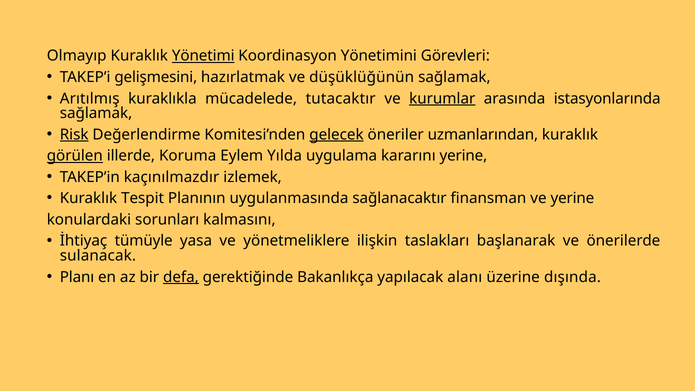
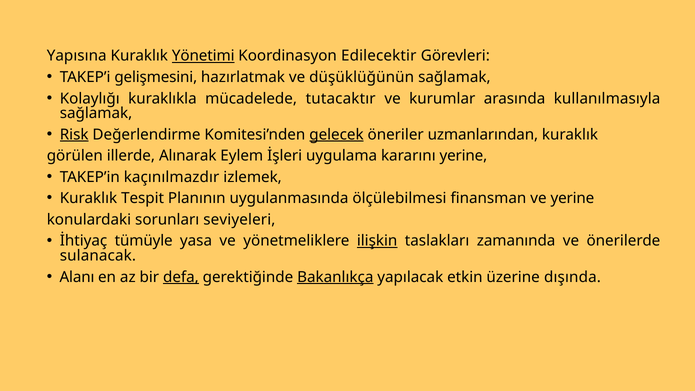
Olmayıp: Olmayıp -> Yapısına
Yönetimini: Yönetimini -> Edilecektir
Arıtılmış: Arıtılmış -> Kolaylığı
kurumlar underline: present -> none
istasyonlarında: istasyonlarında -> kullanılmasıyla
görülen underline: present -> none
Koruma: Koruma -> Alınarak
Yılda: Yılda -> İşleri
sağlanacaktır: sağlanacaktır -> ölçülebilmesi
kalmasını: kalmasını -> seviyeleri
ilişkin underline: none -> present
başlanarak: başlanarak -> zamanında
Planı: Planı -> Alanı
Bakanlıkça underline: none -> present
alanı: alanı -> etkin
